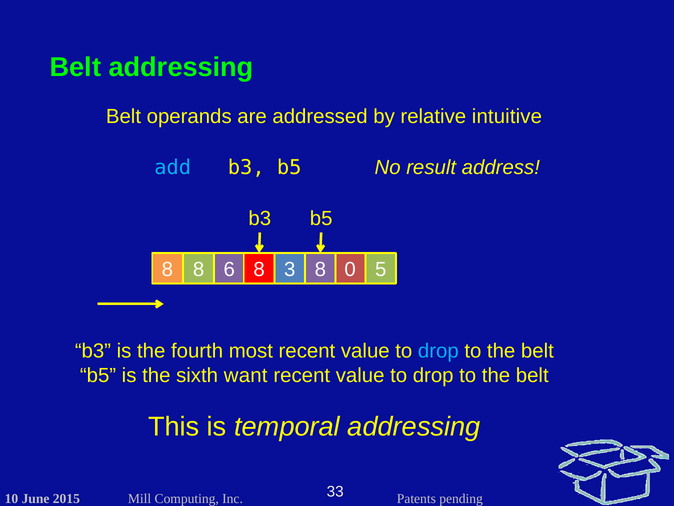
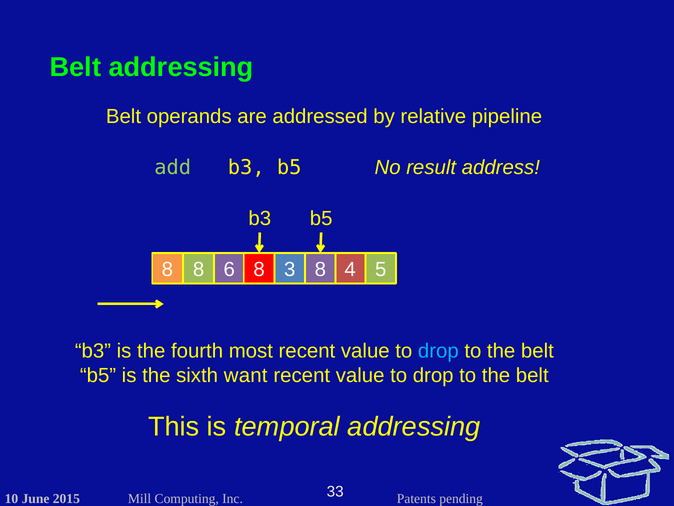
intuitive: intuitive -> pipeline
add colour: light blue -> light green
0: 0 -> 4
